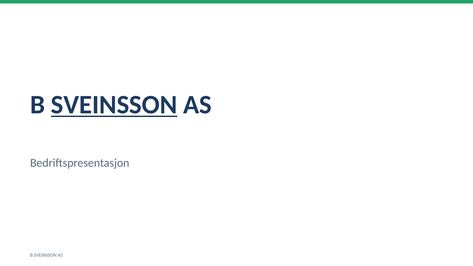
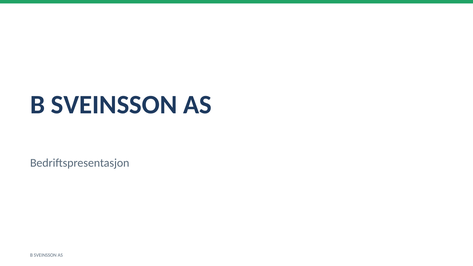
SVEINSSON at (114, 105) underline: present -> none
